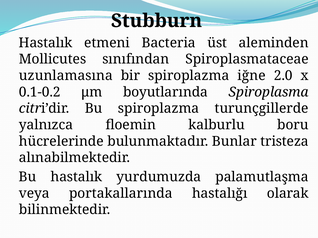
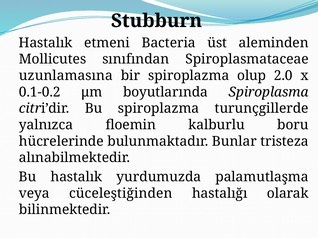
iğne: iğne -> olup
portakallarında: portakallarında -> cüceleştiğinden
